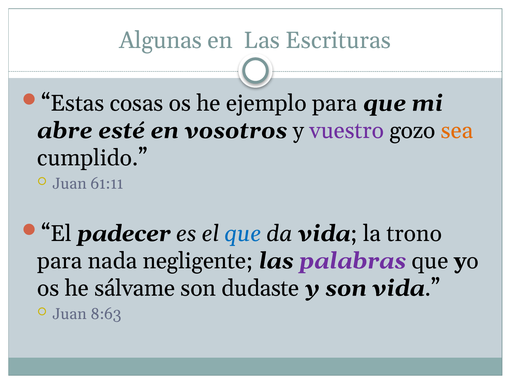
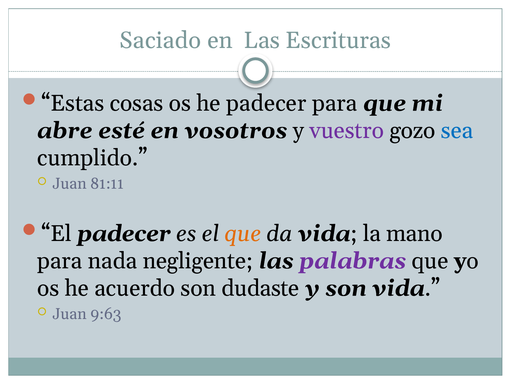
Algunas: Algunas -> Saciado
he ejemplo: ejemplo -> padecer
sea colour: orange -> blue
61:11: 61:11 -> 81:11
que at (243, 233) colour: blue -> orange
trono: trono -> mano
sálvame: sálvame -> acuerdo
8:63: 8:63 -> 9:63
